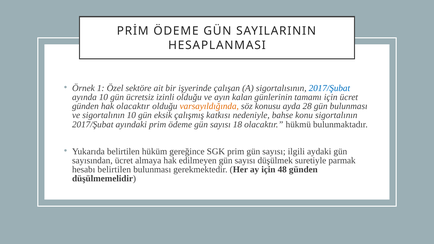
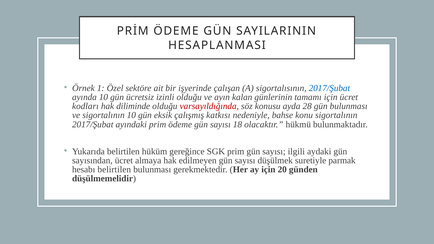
günden at (85, 106): günden -> kodları
hak olacaktır: olacaktır -> diliminde
varsayıldığında colour: orange -> red
48: 48 -> 20
